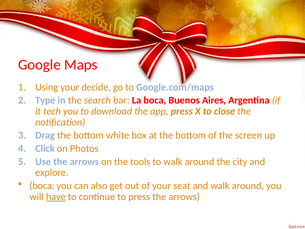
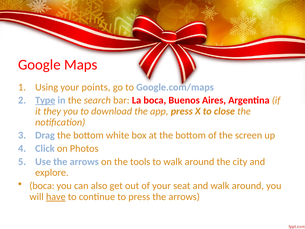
decide: decide -> points
Type underline: none -> present
tech: tech -> they
